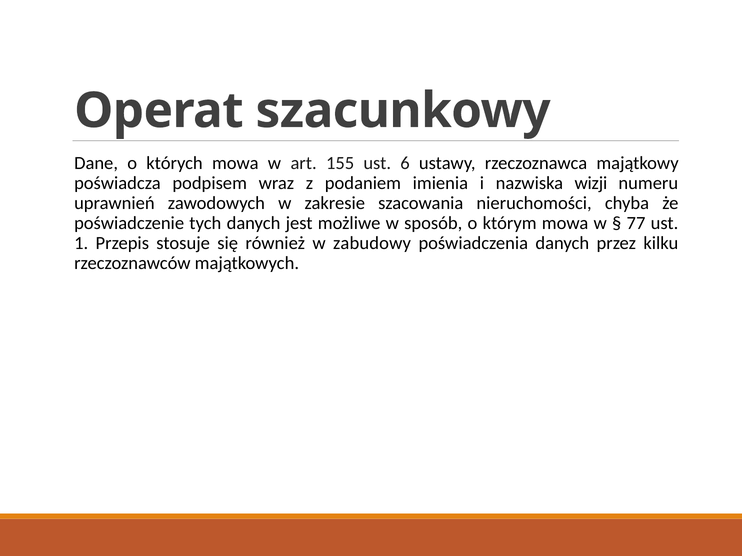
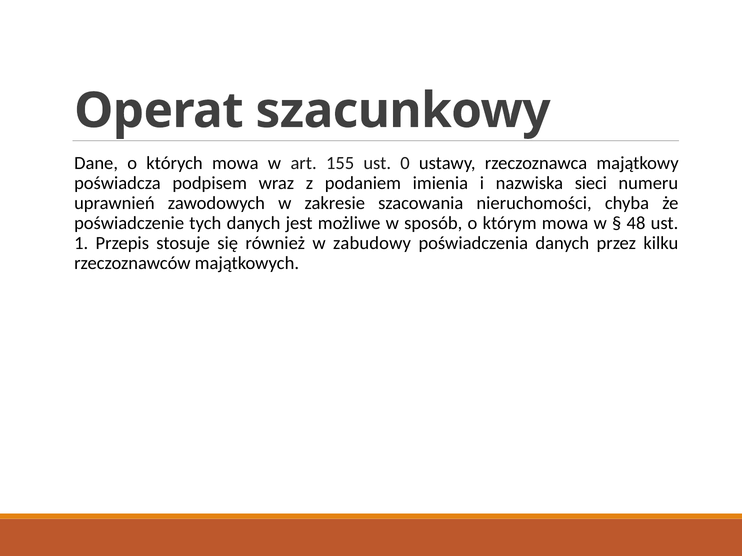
6: 6 -> 0
wizji: wizji -> sieci
77: 77 -> 48
